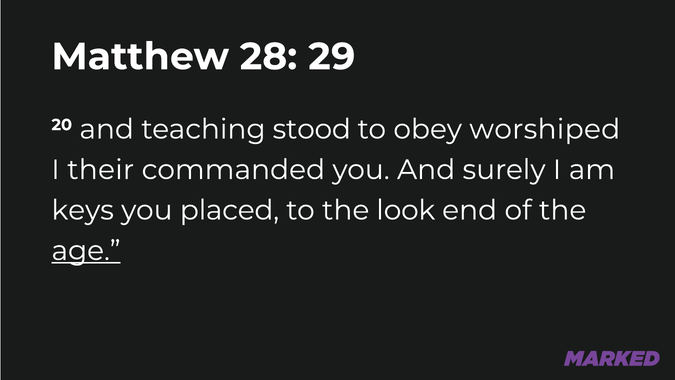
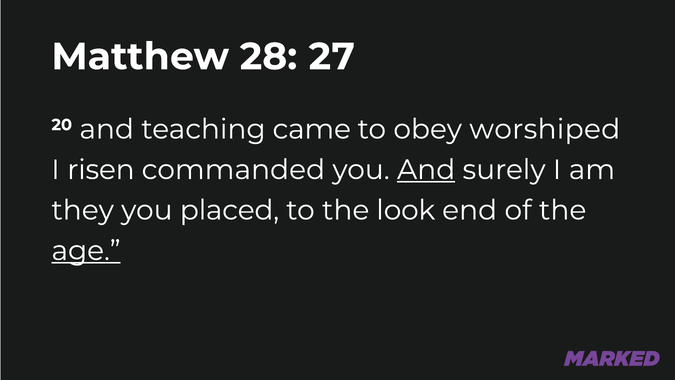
29: 29 -> 27
stood: stood -> came
their: their -> risen
And at (426, 170) underline: none -> present
keys: keys -> they
